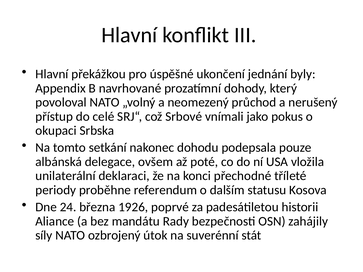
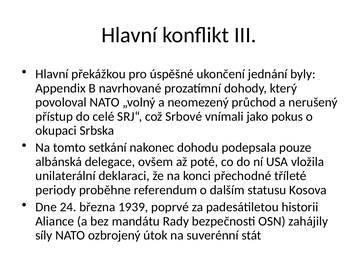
1926: 1926 -> 1939
